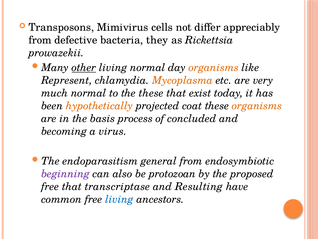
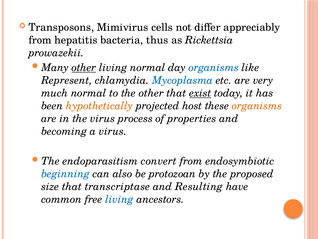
defective: defective -> hepatitis
they: they -> thus
organisms at (214, 67) colour: orange -> blue
Mycoplasma colour: orange -> blue
the these: these -> other
exist underline: none -> present
coat: coat -> host
the basis: basis -> virus
concluded: concluded -> properties
general: general -> convert
beginning colour: purple -> blue
free at (50, 186): free -> size
